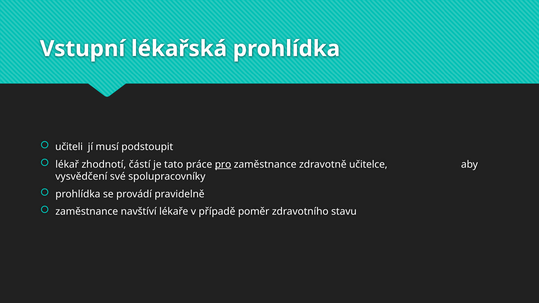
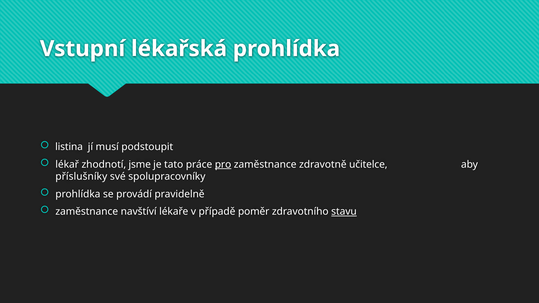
učiteli: učiteli -> listina
částí: částí -> jsme
vysvědčení: vysvědčení -> příslušníky
stavu underline: none -> present
